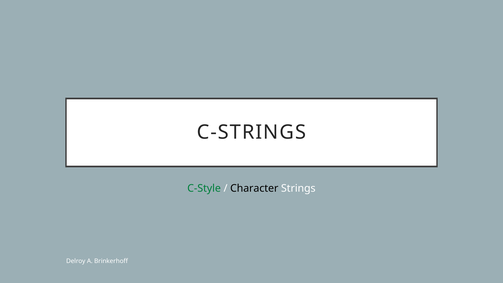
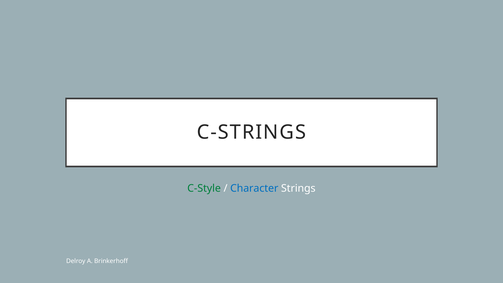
Character colour: black -> blue
